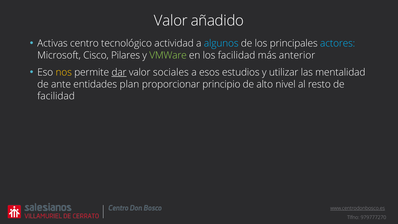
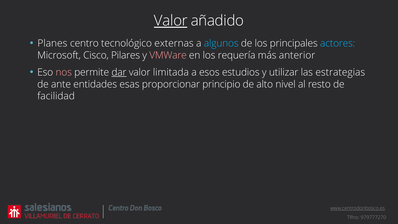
Valor at (171, 21) underline: none -> present
Activas: Activas -> Planes
actividad: actividad -> externas
VMWare colour: light green -> pink
los facilidad: facilidad -> requería
nos colour: yellow -> pink
sociales: sociales -> limitada
mentalidad: mentalidad -> estrategias
plan: plan -> esas
